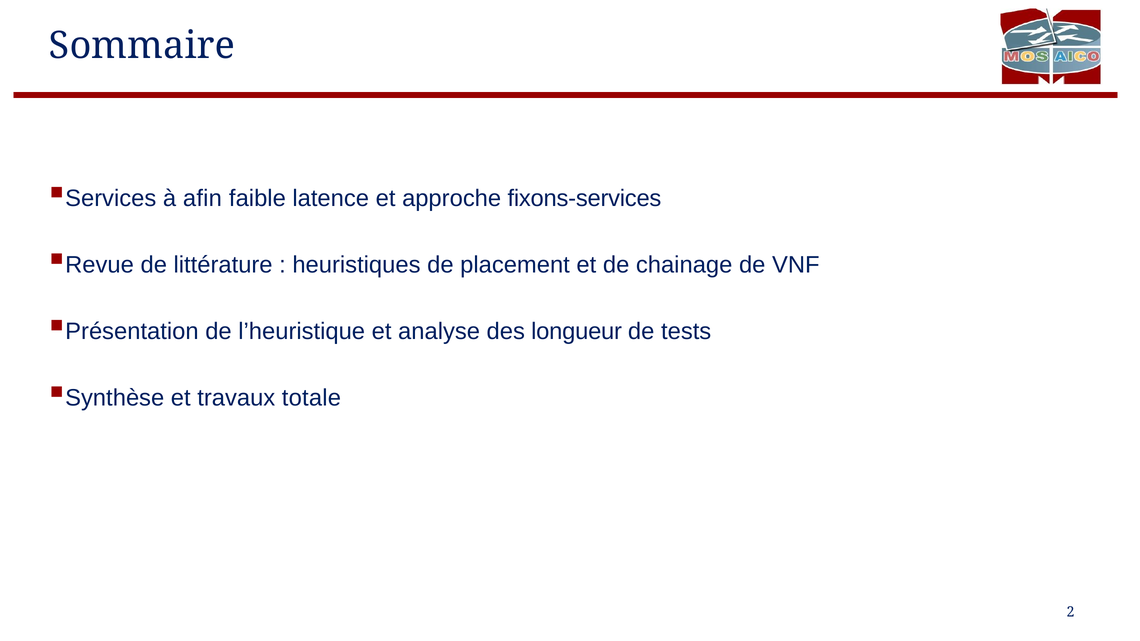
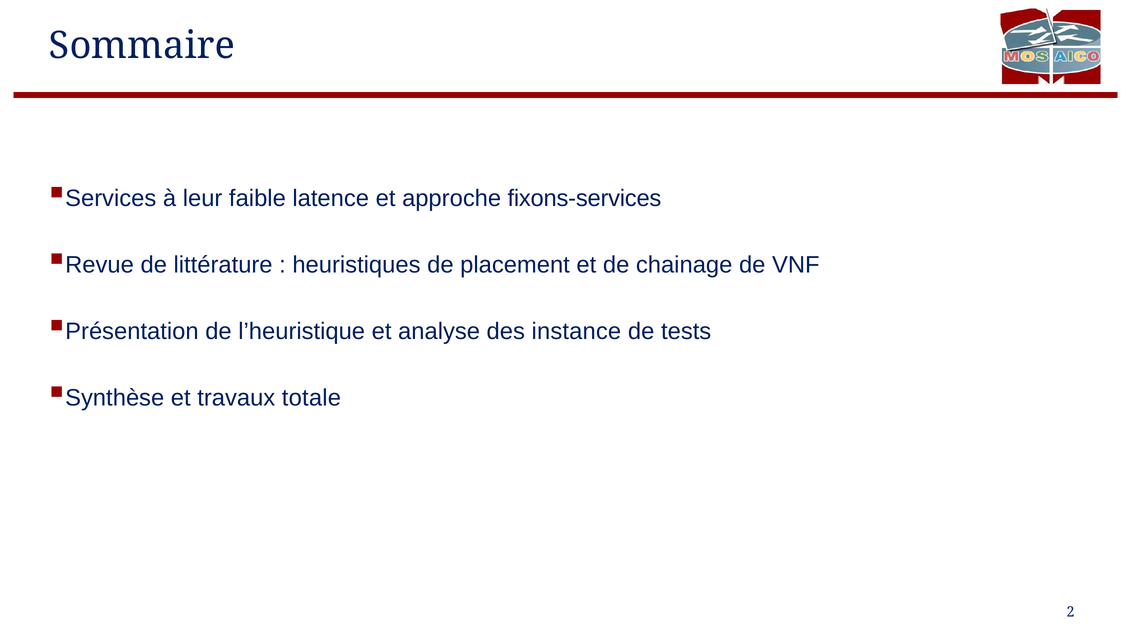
afin: afin -> leur
longueur: longueur -> instance
